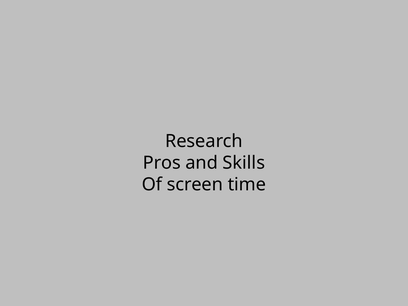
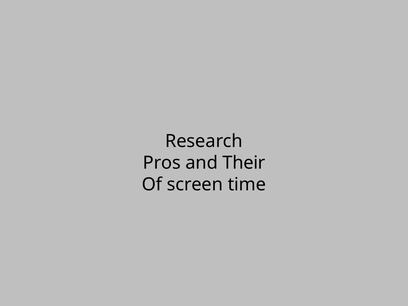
Skills: Skills -> Their
